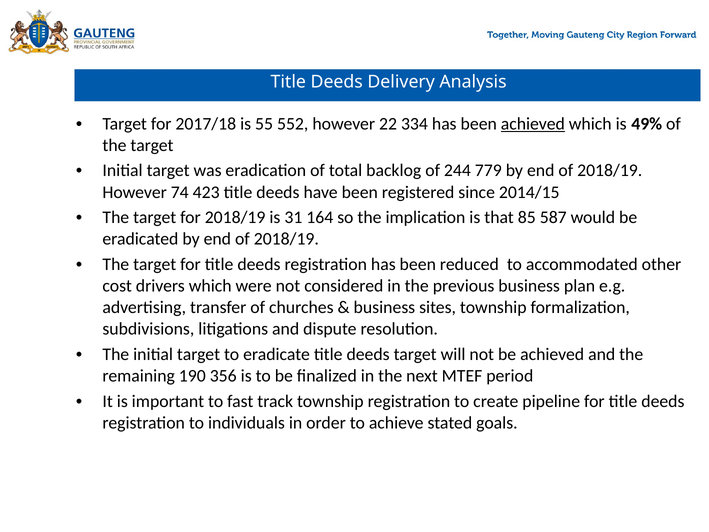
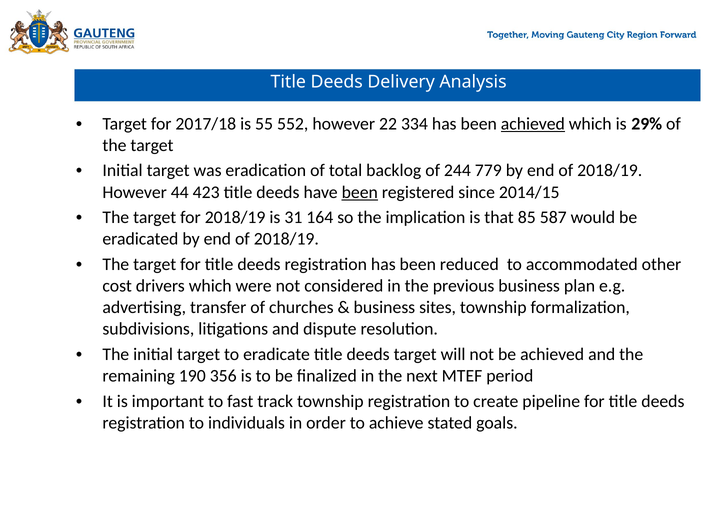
49%: 49% -> 29%
74: 74 -> 44
been at (360, 192) underline: none -> present
